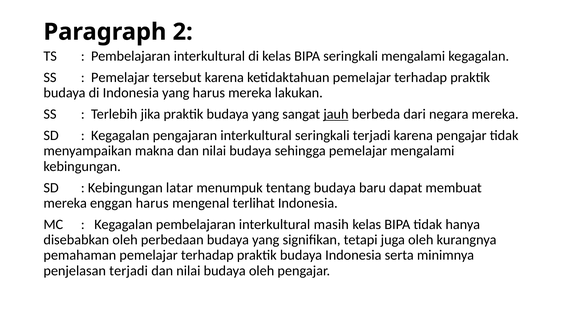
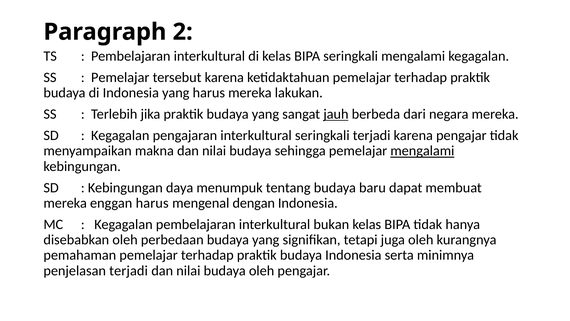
mengalami at (422, 151) underline: none -> present
latar: latar -> daya
terlihat: terlihat -> dengan
masih: masih -> bukan
